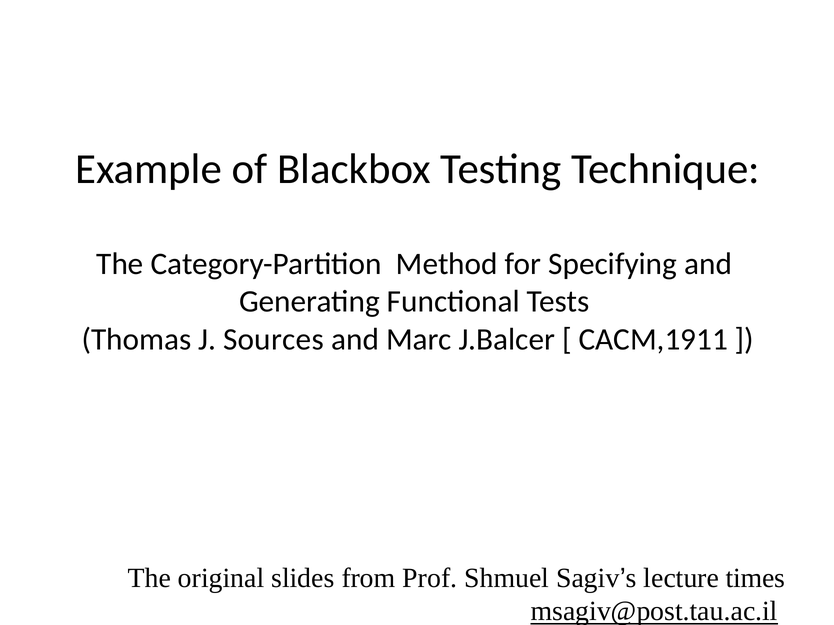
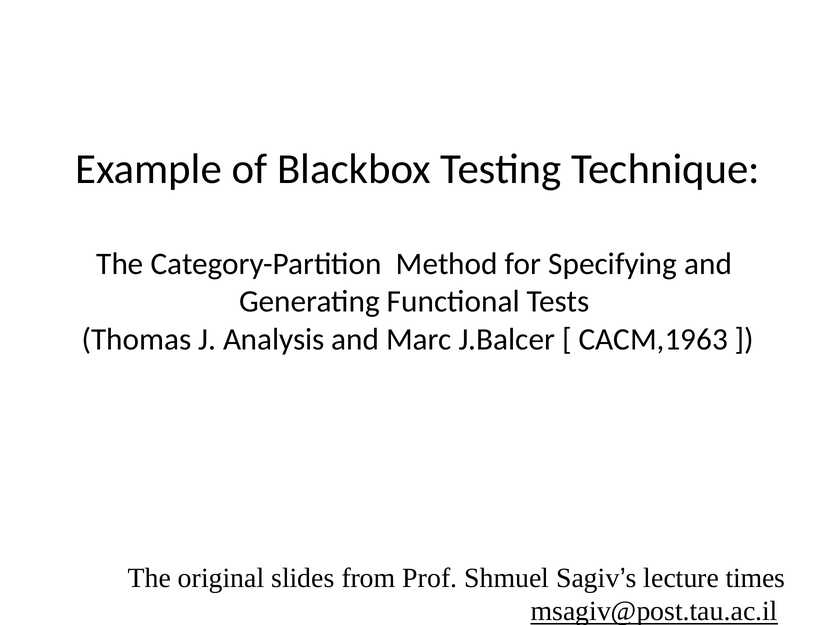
Sources: Sources -> Analysis
CACM,1911: CACM,1911 -> CACM,1963
